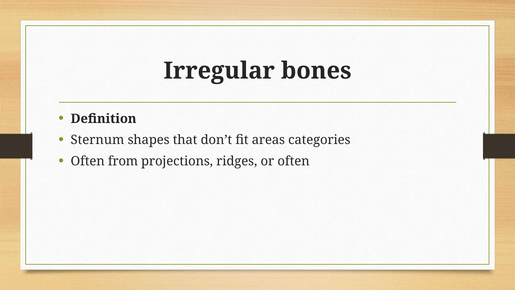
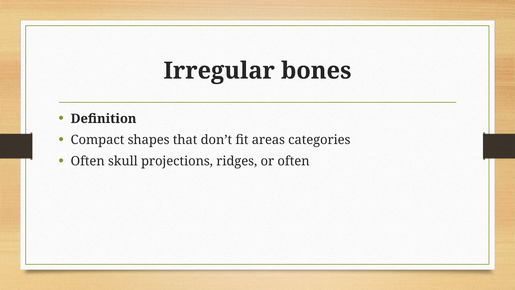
Sternum: Sternum -> Compact
from: from -> skull
